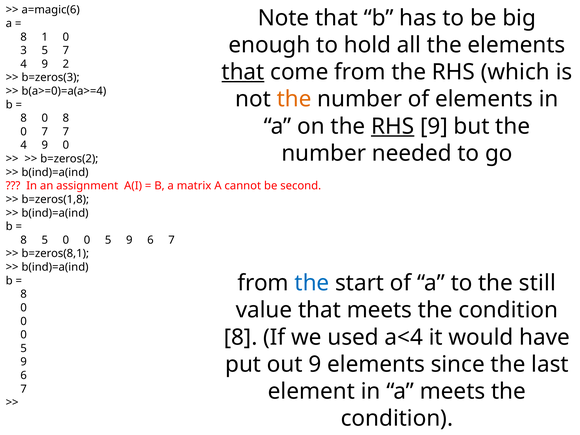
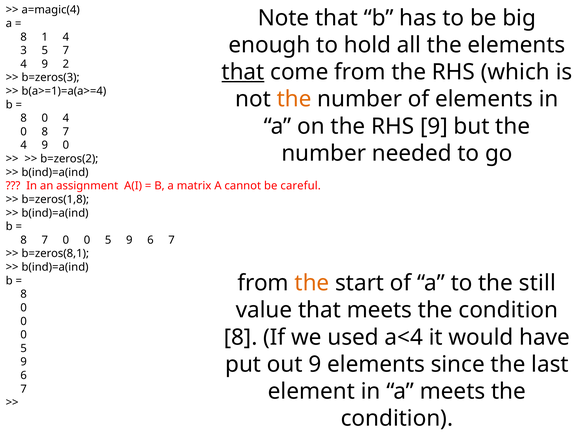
a=magic(6: a=magic(6 -> a=magic(4
1 0: 0 -> 4
b(a>=0)=a(a>=4: b(a>=0)=a(a>=4 -> b(a>=1)=a(a>=4
0 8: 8 -> 4
RHS at (393, 126) underline: present -> none
0 7: 7 -> 8
second: second -> careful
5 at (45, 240): 5 -> 7
the at (312, 283) colour: blue -> orange
